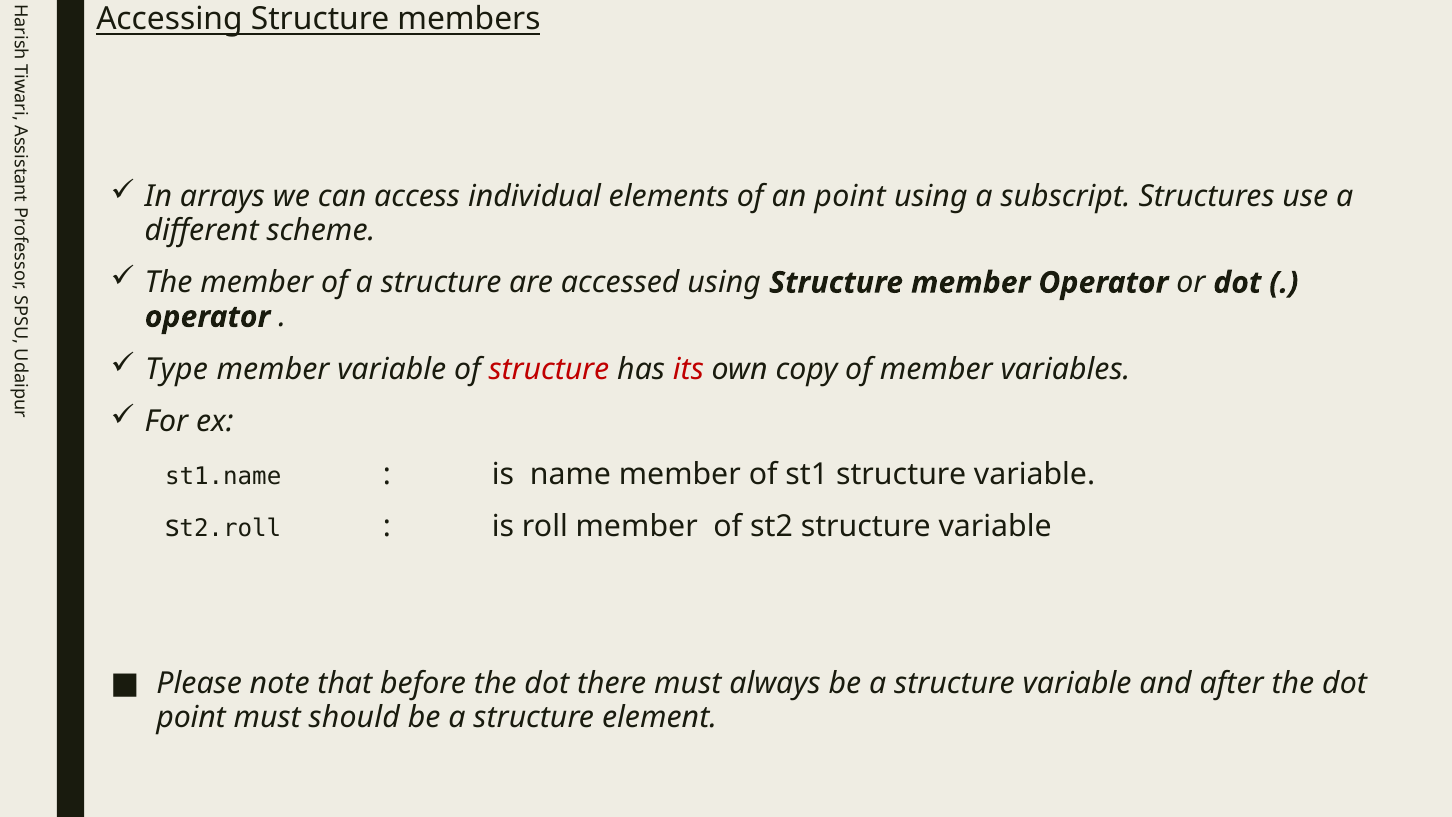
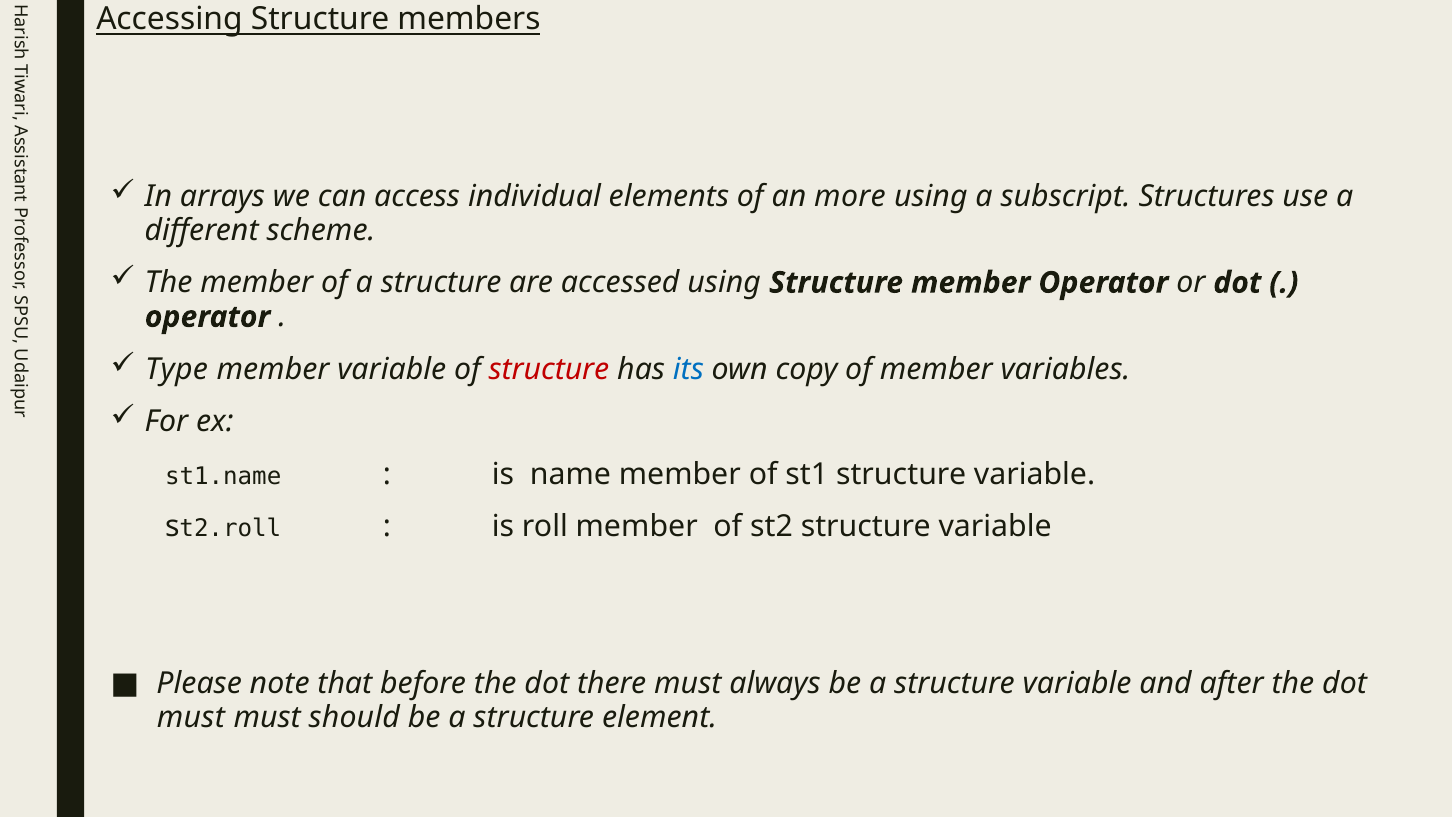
an point: point -> more
its colour: red -> blue
point at (191, 717): point -> must
